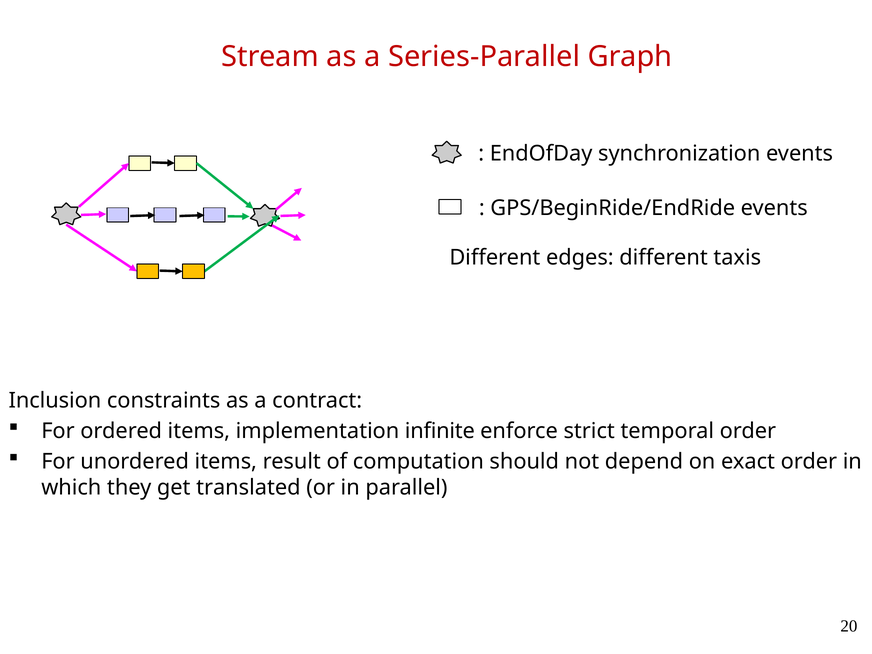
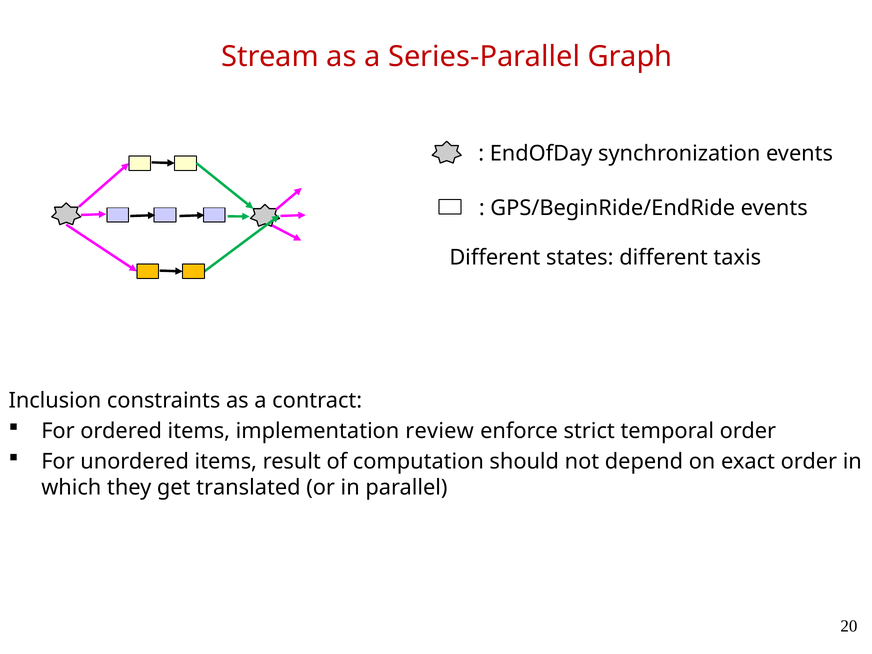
edges: edges -> states
infinite: infinite -> review
